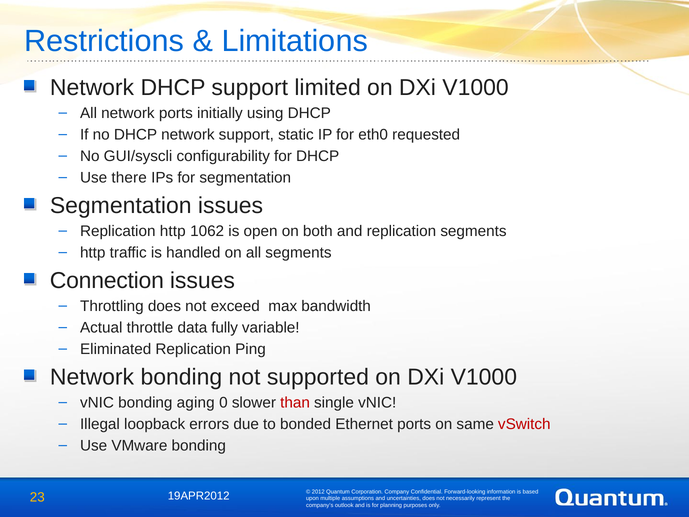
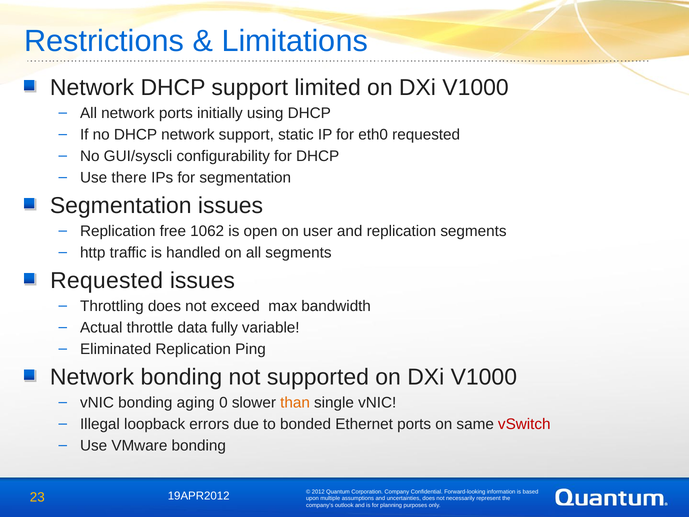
Replication http: http -> free
both: both -> user
Connection at (107, 281): Connection -> Requested
than colour: red -> orange
